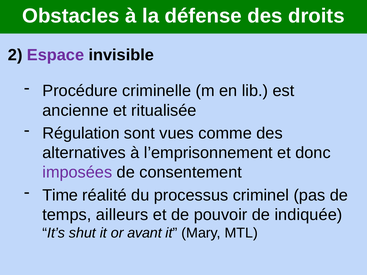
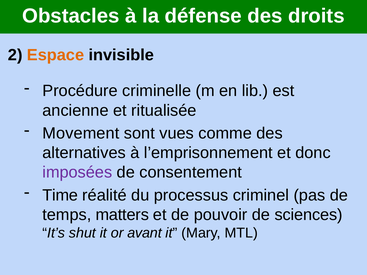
Espace colour: purple -> orange
Régulation: Régulation -> Movement
ailleurs: ailleurs -> matters
indiquée: indiquée -> sciences
